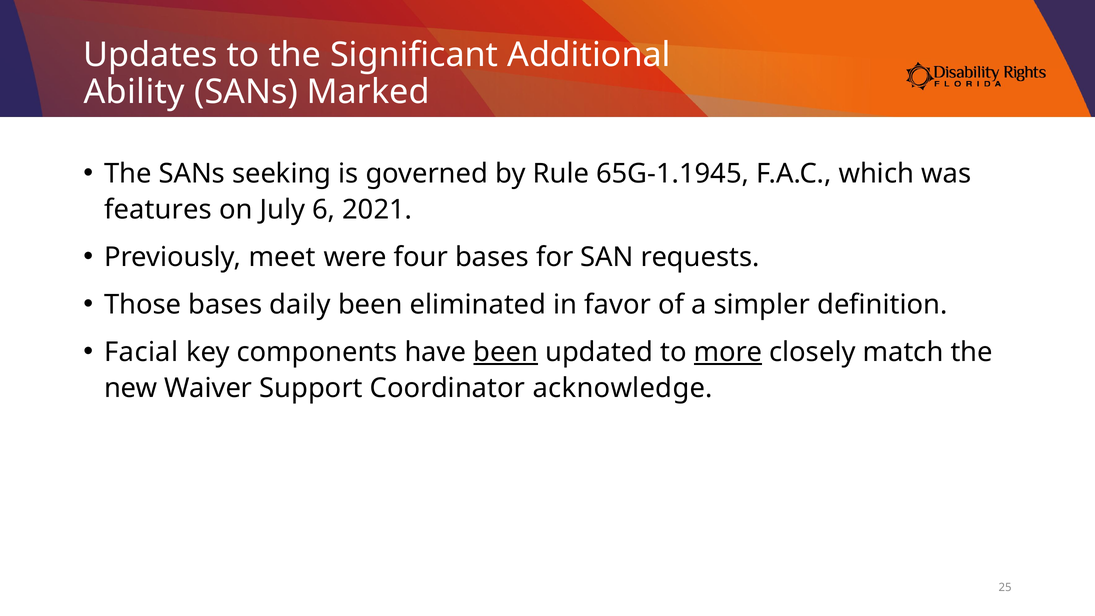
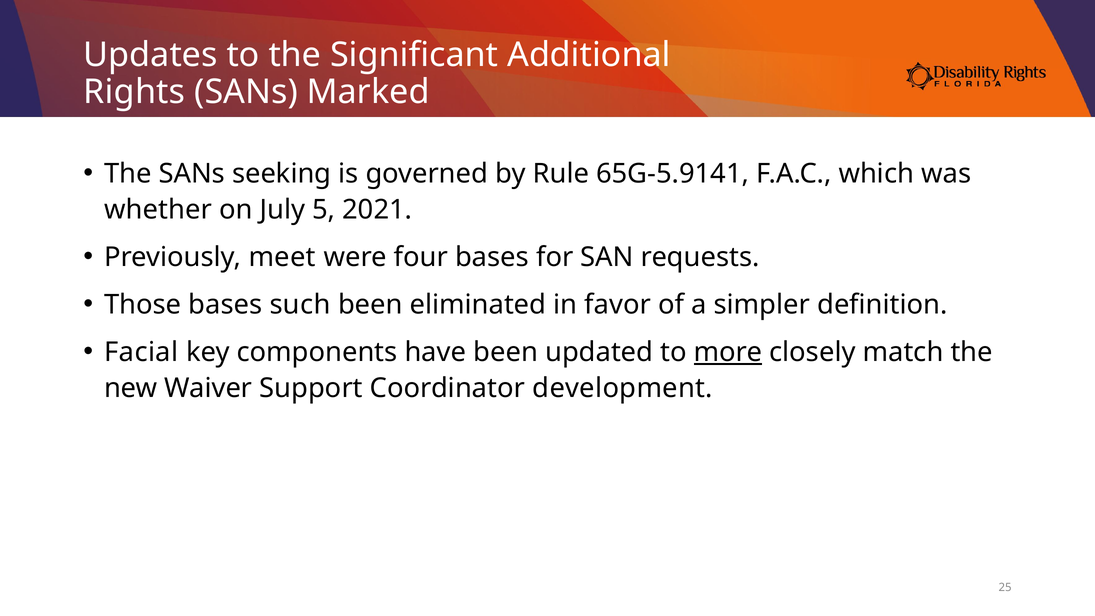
Ability: Ability -> Rights
65G-1.1945: 65G-1.1945 -> 65G-5.9141
features: features -> whether
6: 6 -> 5
daily: daily -> such
been at (506, 352) underline: present -> none
acknowledge: acknowledge -> development
